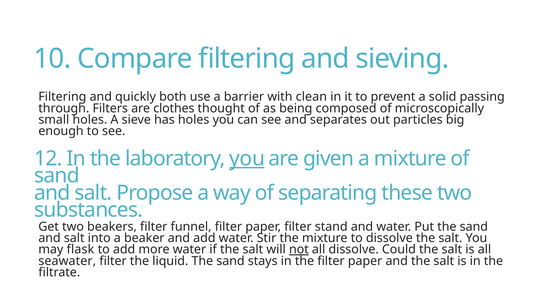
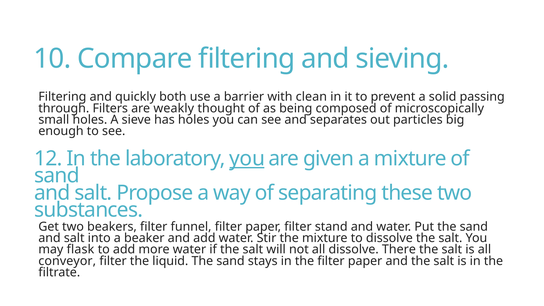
clothes: clothes -> weakly
not underline: present -> none
Could: Could -> There
seawater: seawater -> conveyor
